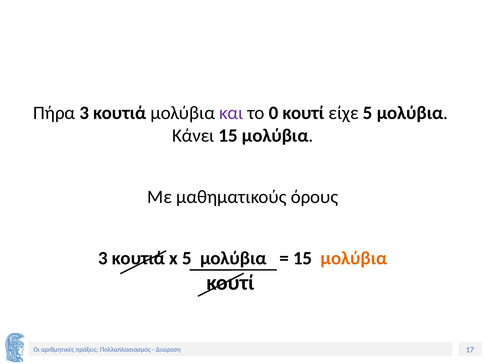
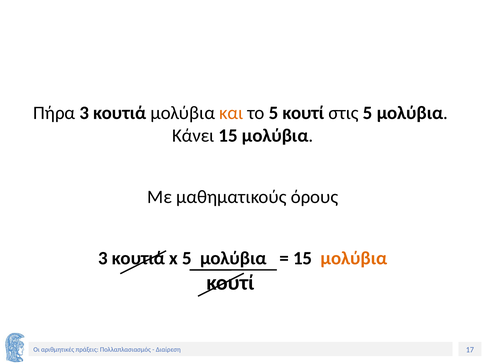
και colour: purple -> orange
το 0: 0 -> 5
είχε: είχε -> στις
